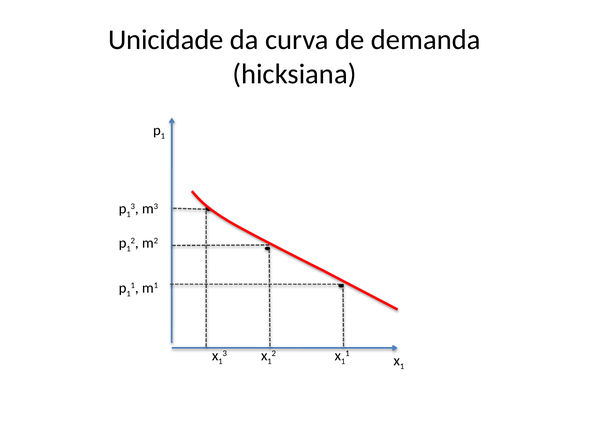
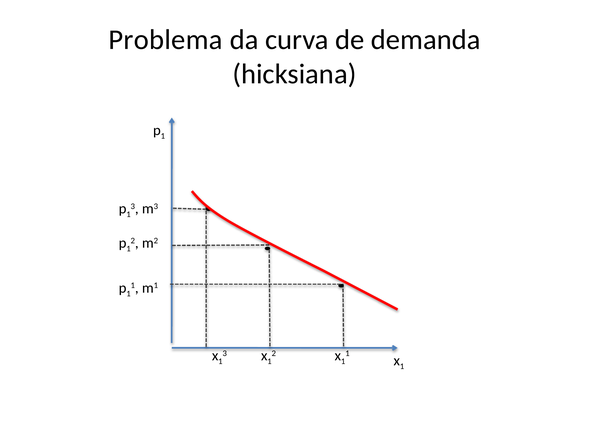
Unicidade: Unicidade -> Problema
